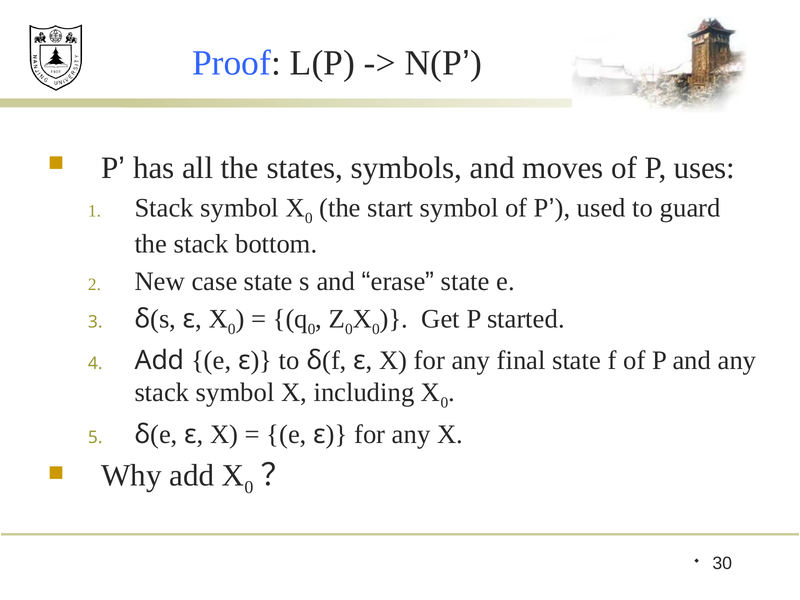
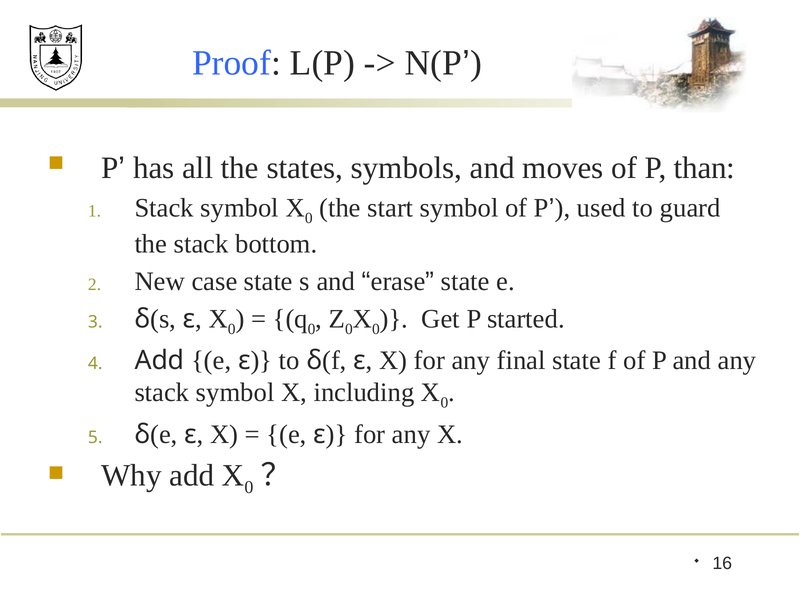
uses: uses -> than
30: 30 -> 16
